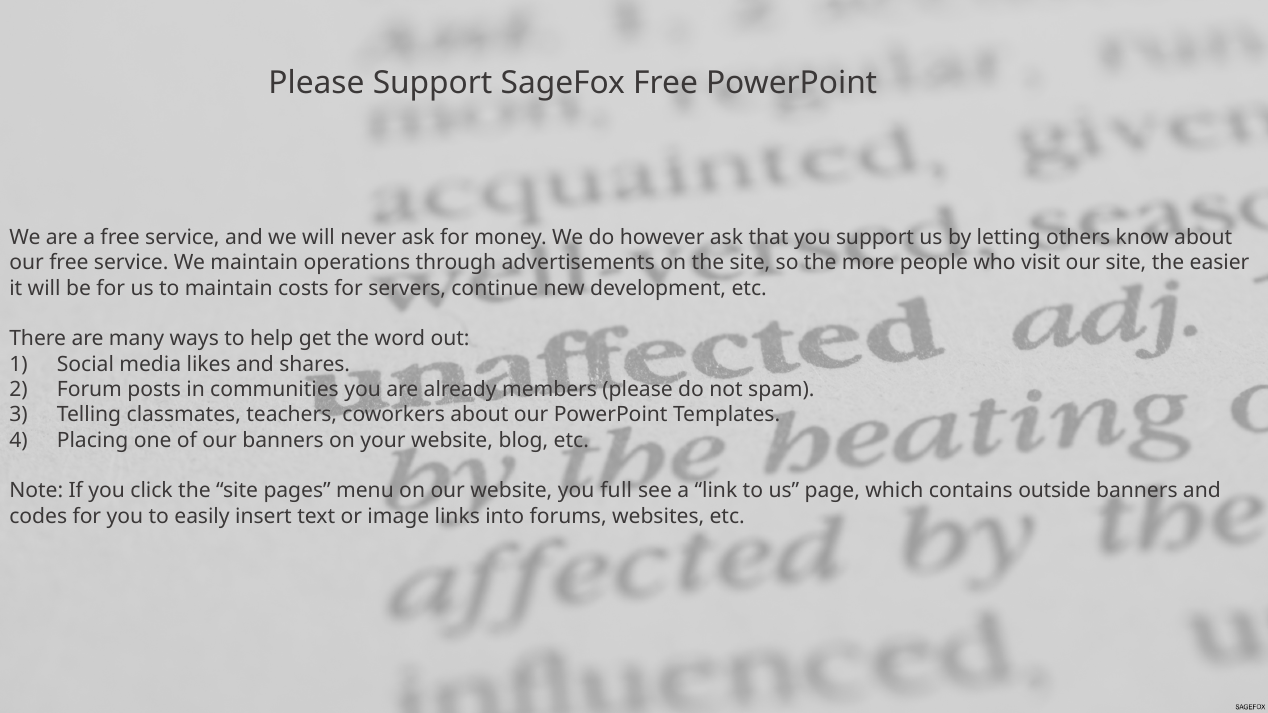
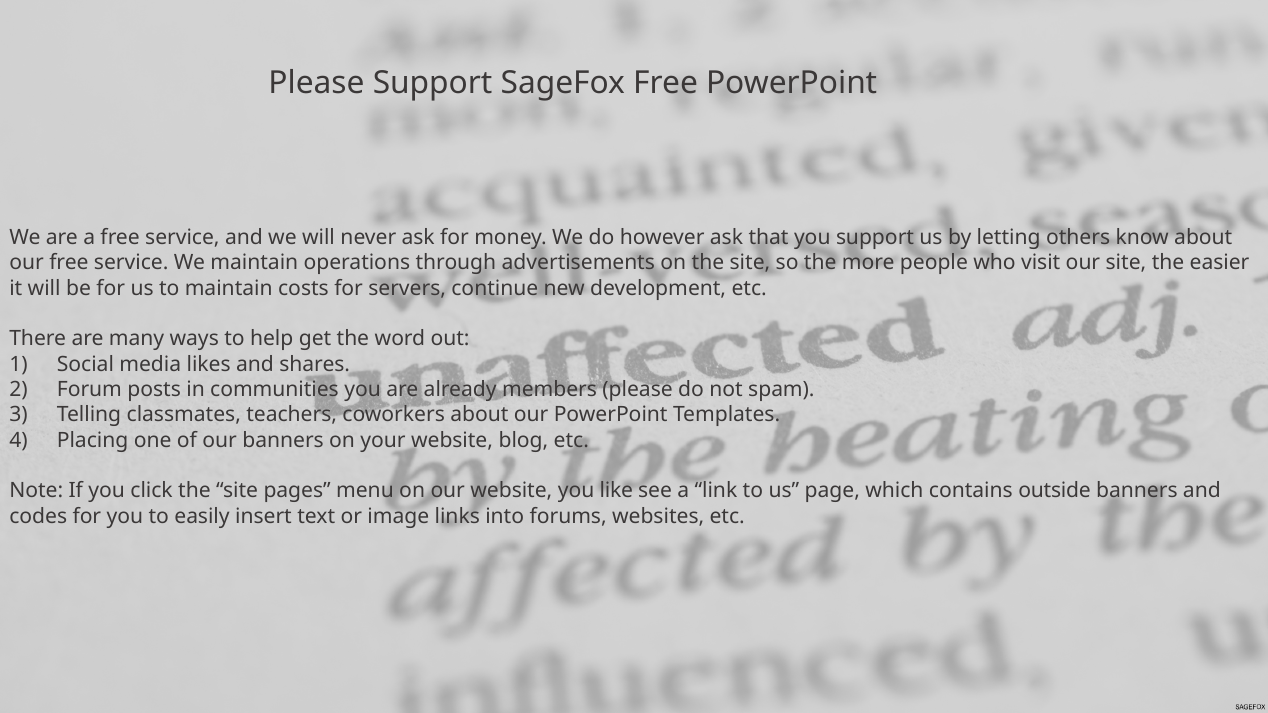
full: full -> like
